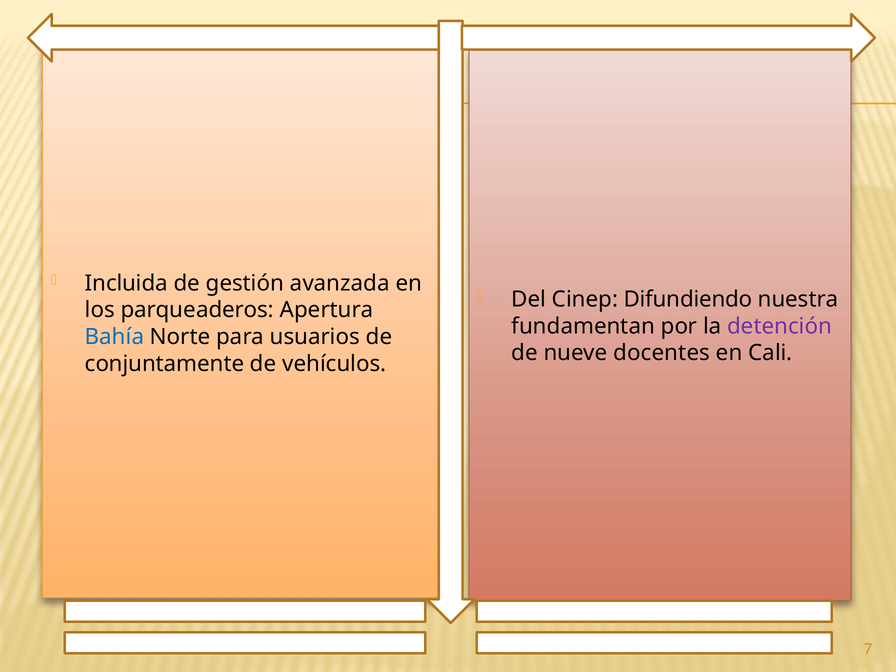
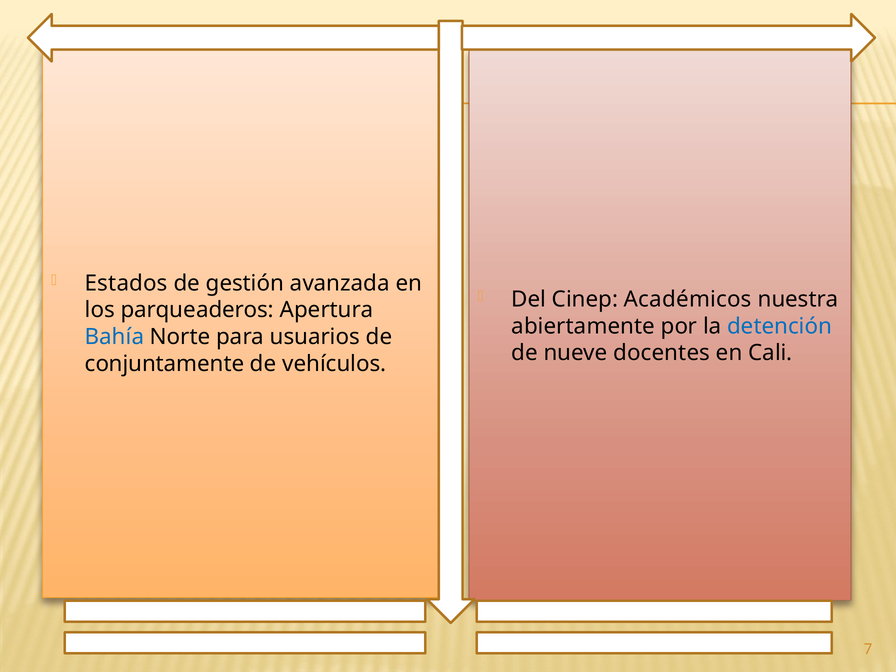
Incluida: Incluida -> Estados
Difundiendo: Difundiendo -> Académicos
fundamentan: fundamentan -> abiertamente
detención colour: purple -> blue
